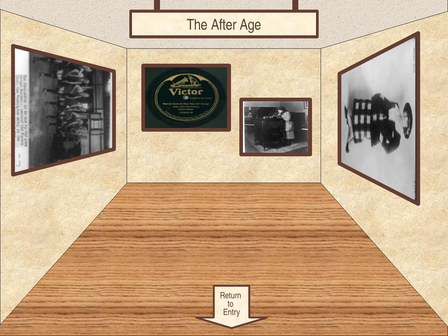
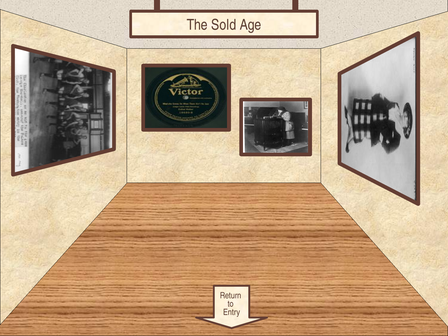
After: After -> Sold
